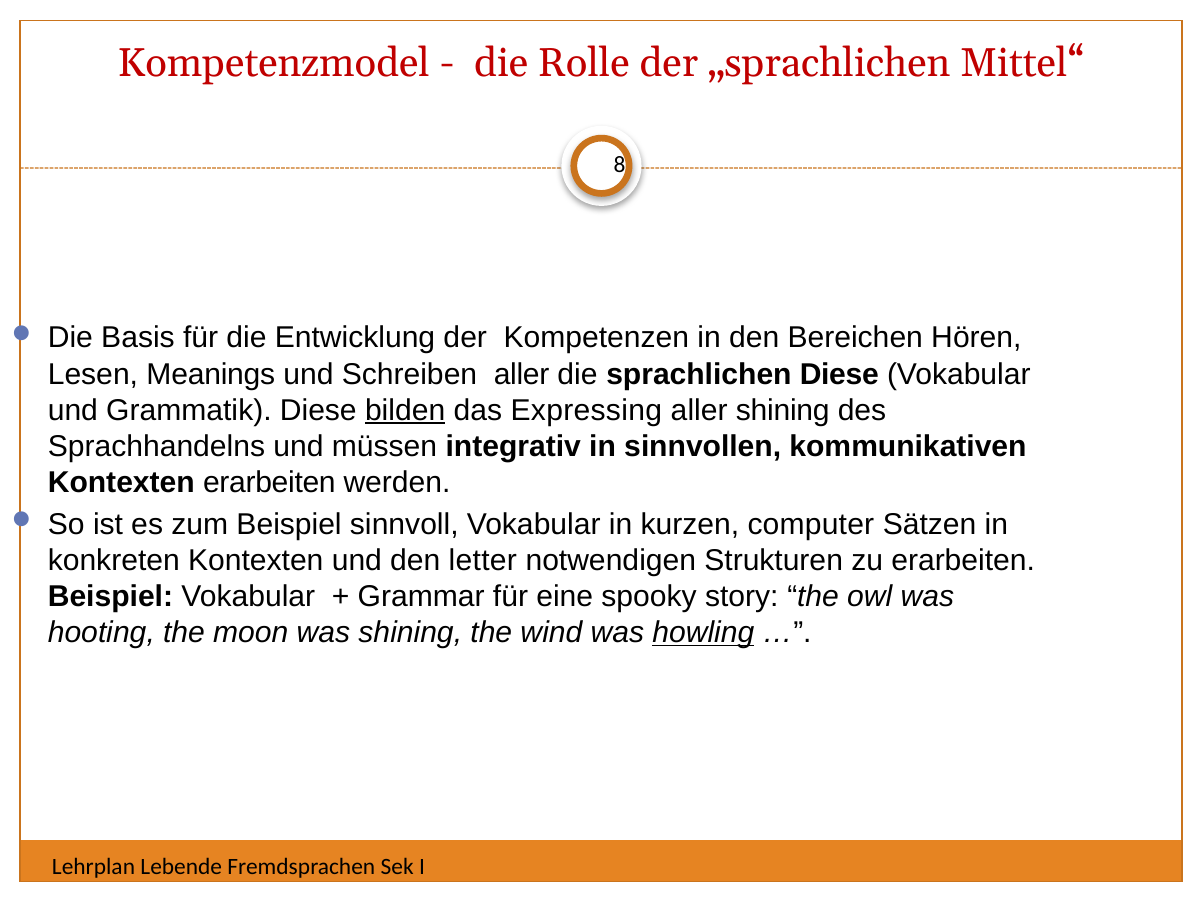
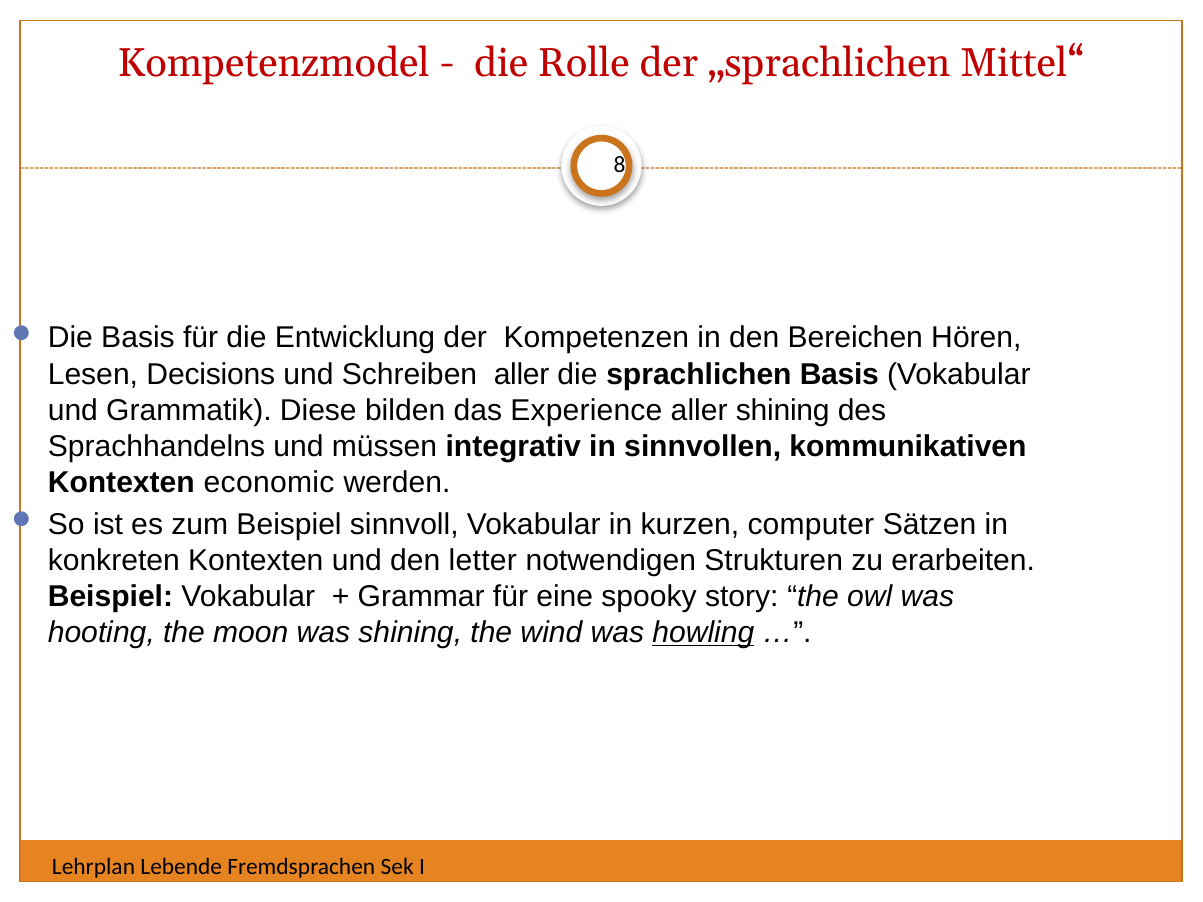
Meanings: Meanings -> Decisions
sprachlichen Diese: Diese -> Basis
bilden underline: present -> none
Expressing: Expressing -> Experience
Kontexten erarbeiten: erarbeiten -> economic
